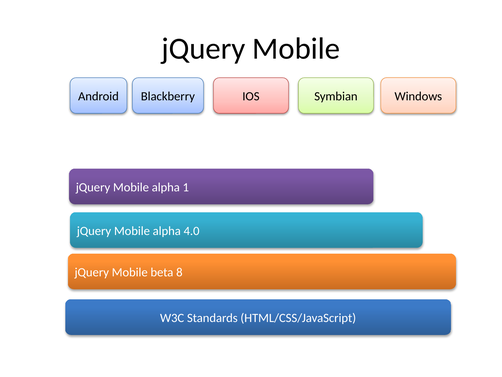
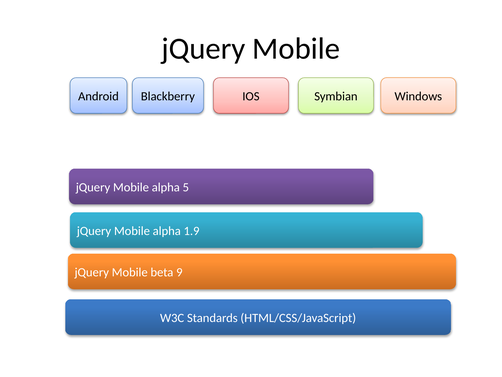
1: 1 -> 5
4.0: 4.0 -> 1.9
8: 8 -> 9
